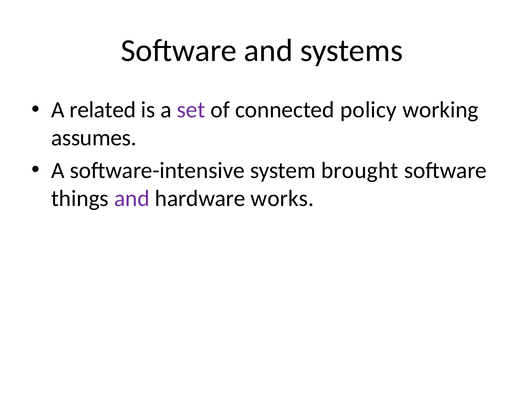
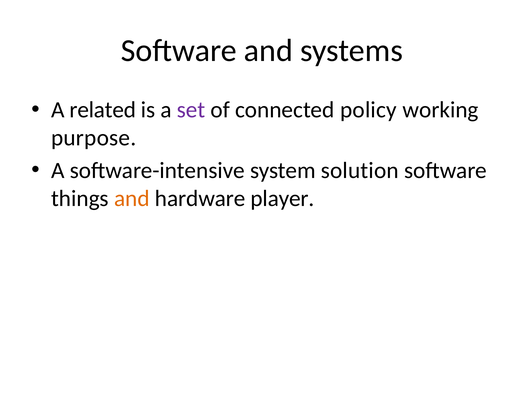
assumes: assumes -> purpose
brought: brought -> solution
and at (132, 198) colour: purple -> orange
works: works -> player
